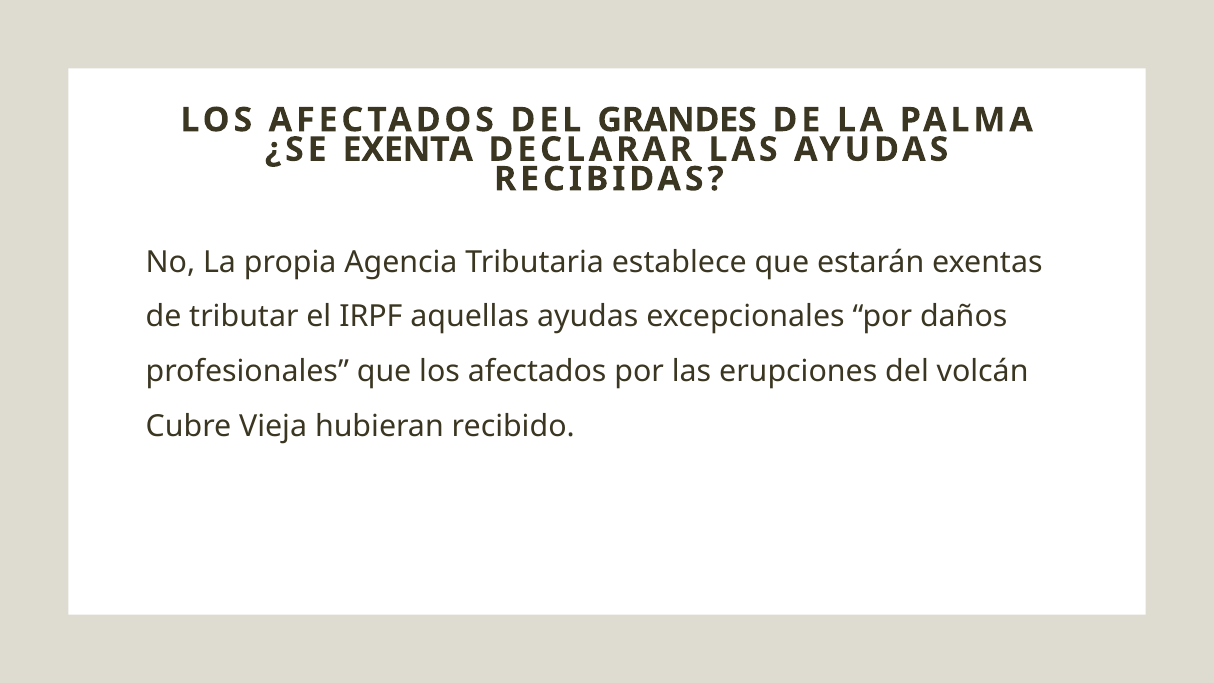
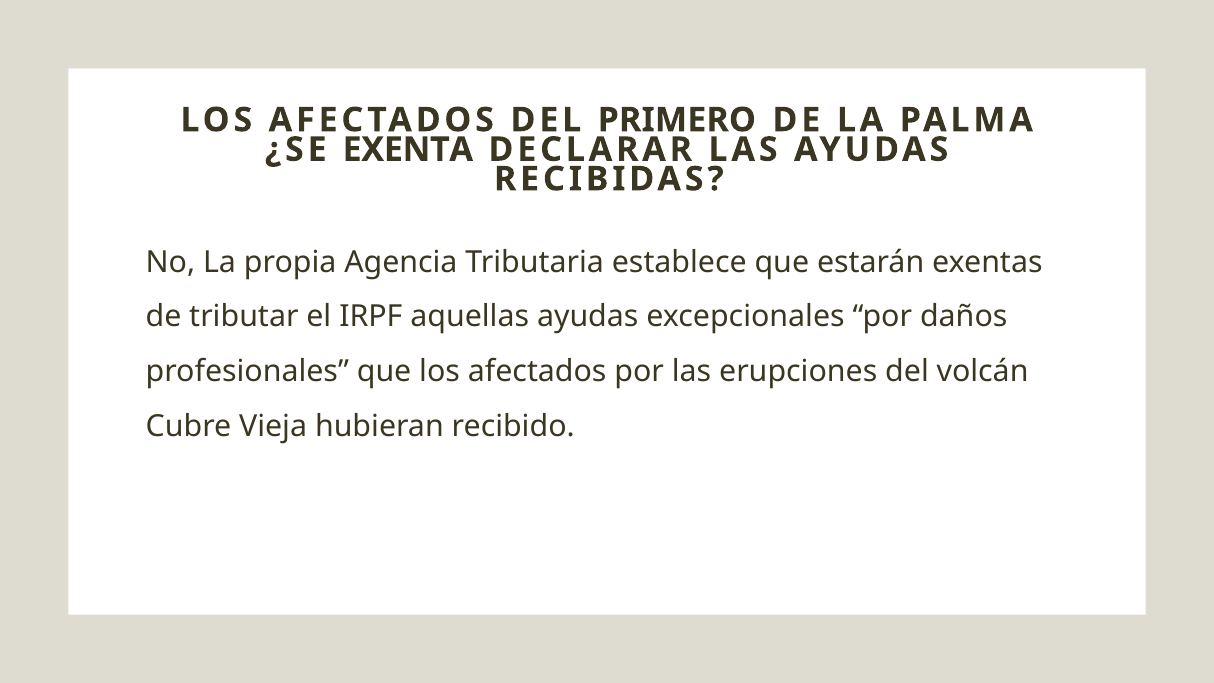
GRANDES: GRANDES -> PRIMERO
